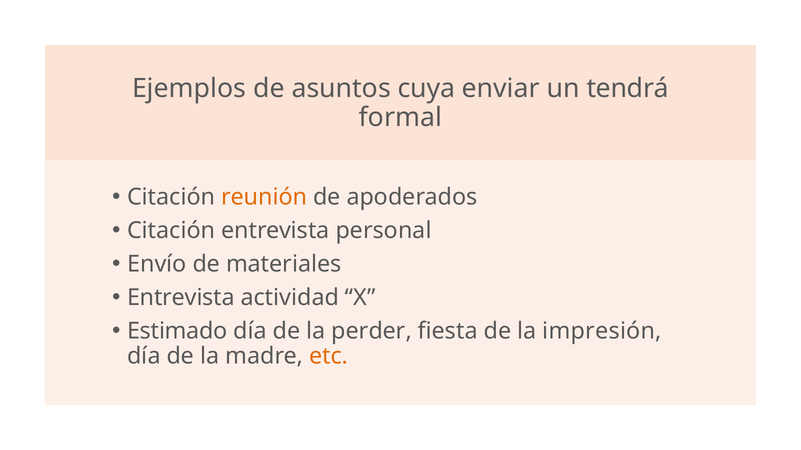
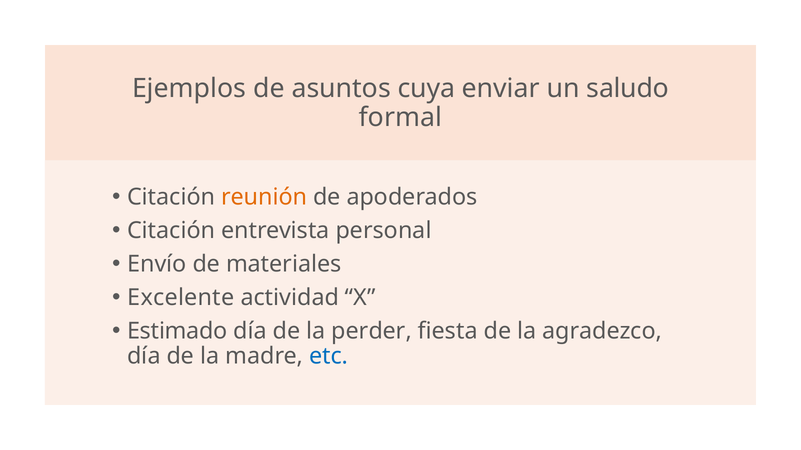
tendrá: tendrá -> saludo
Entrevista at (181, 298): Entrevista -> Excelente
impresión: impresión -> agradezco
etc colour: orange -> blue
